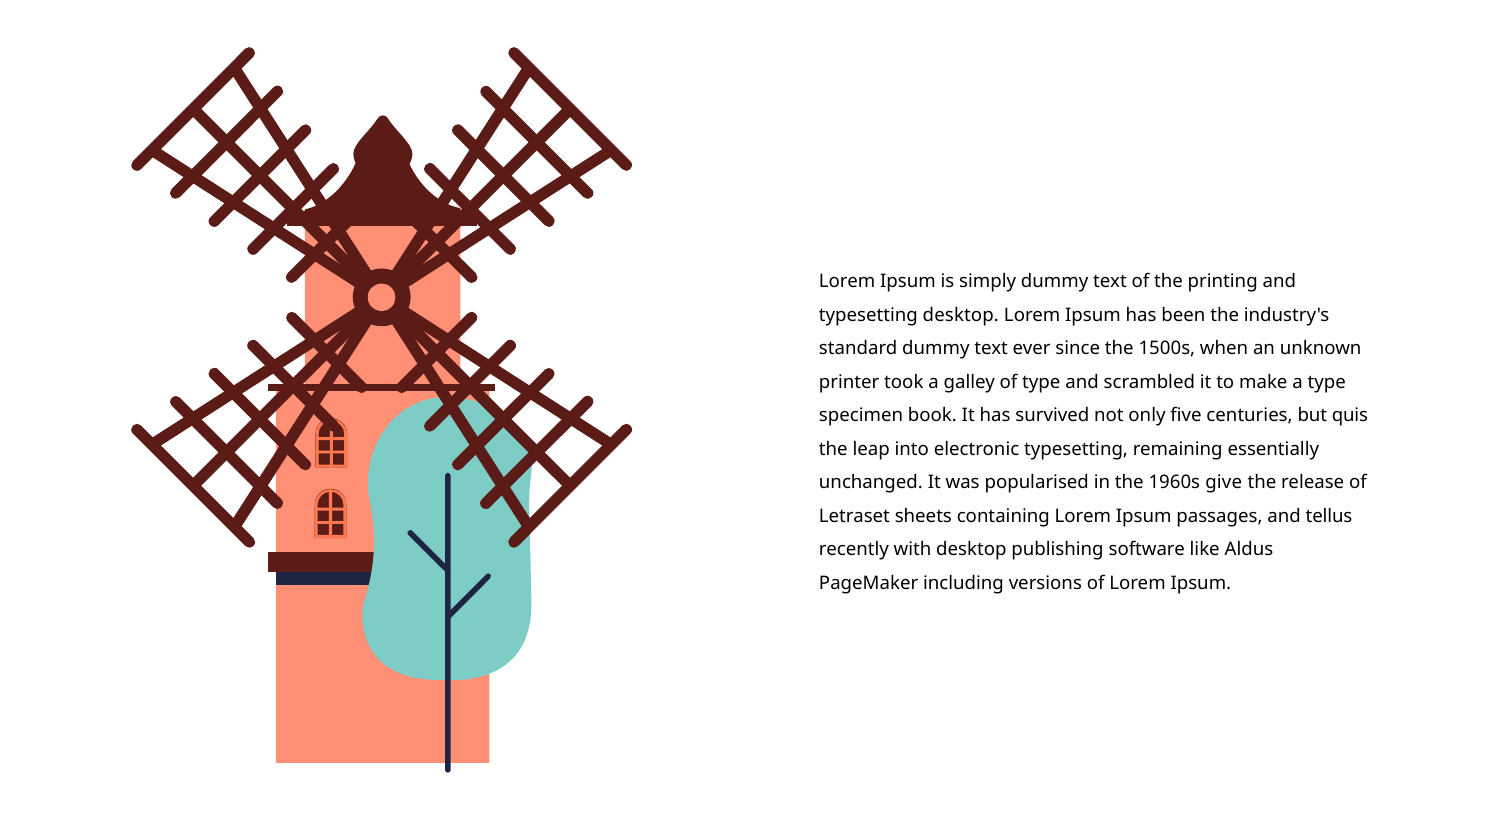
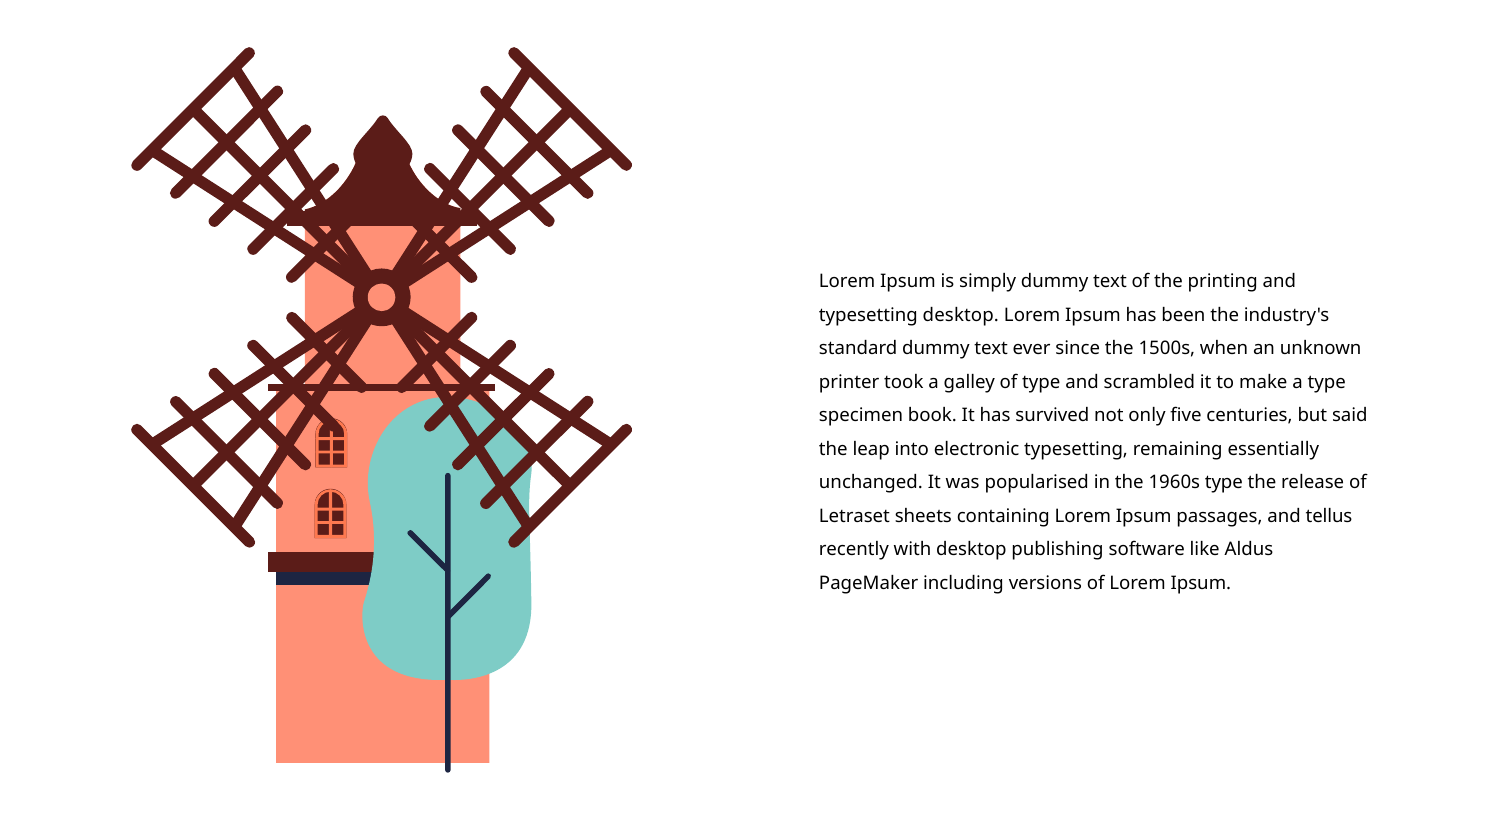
quis: quis -> said
1960s give: give -> type
